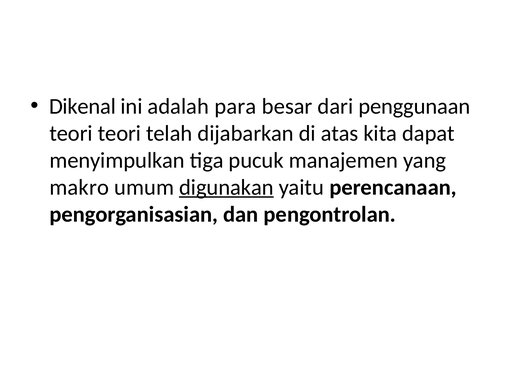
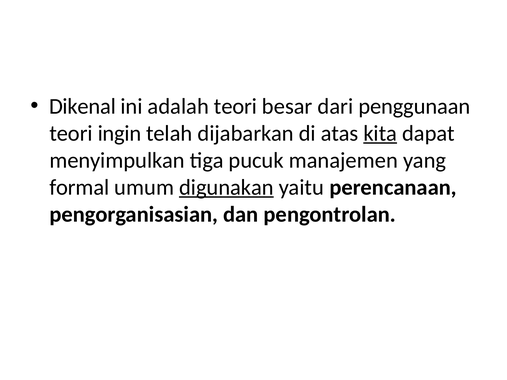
adalah para: para -> teori
teori teori: teori -> ingin
kita underline: none -> present
makro: makro -> formal
